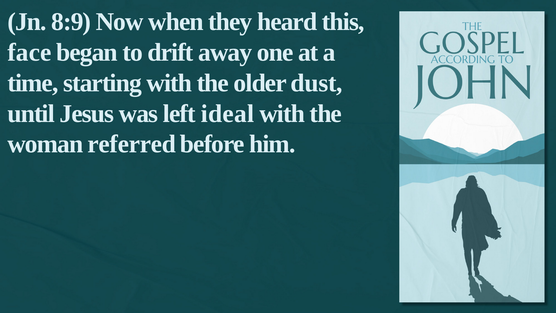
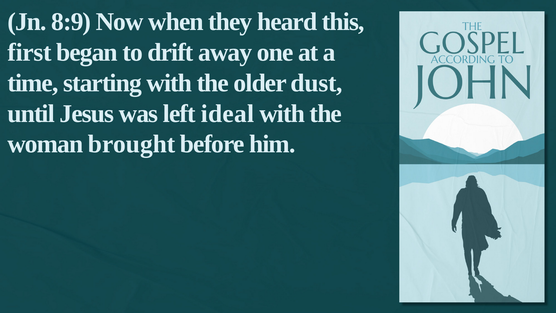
face: face -> first
referred: referred -> brought
